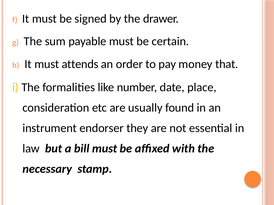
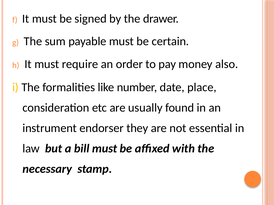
attends: attends -> require
that: that -> also
